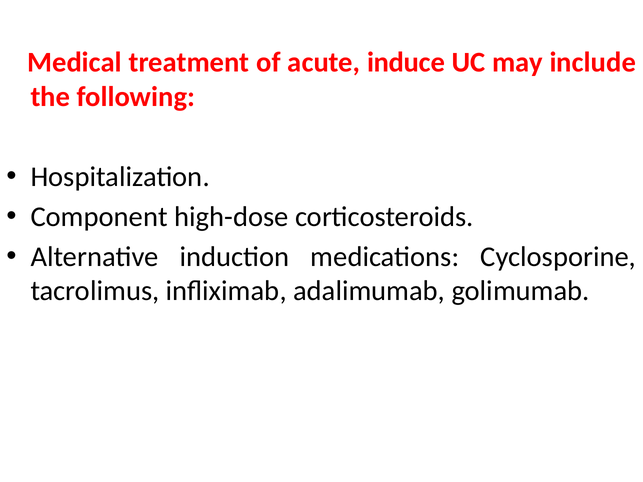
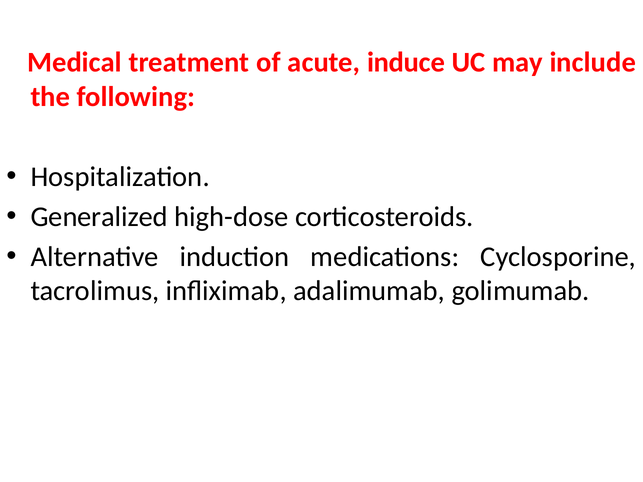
Component: Component -> Generalized
